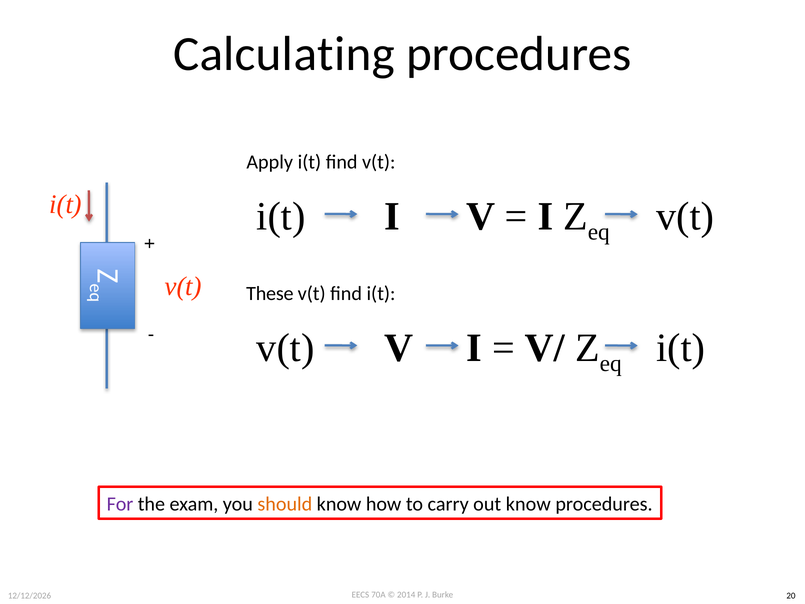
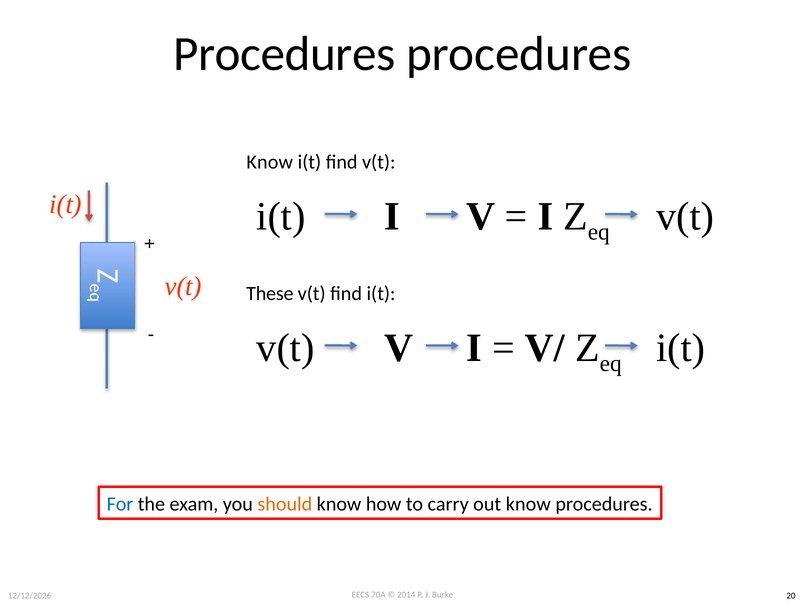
Calculating at (284, 54): Calculating -> Procedures
Apply at (270, 162): Apply -> Know
For colour: purple -> blue
